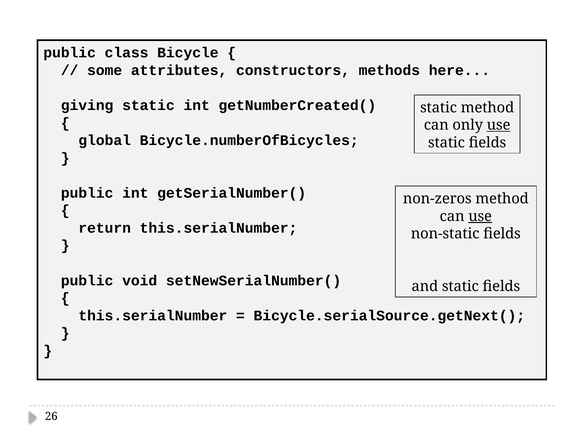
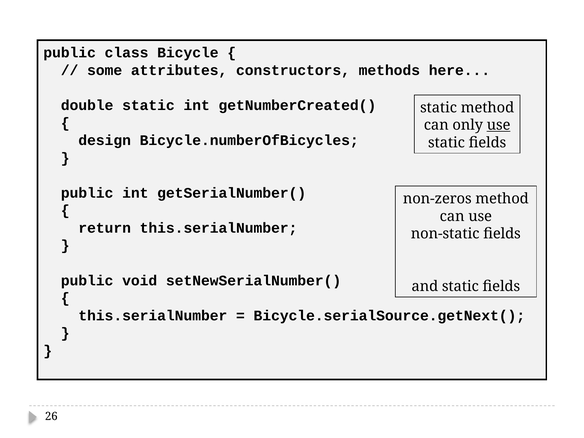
giving: giving -> double
global: global -> design
use at (480, 216) underline: present -> none
